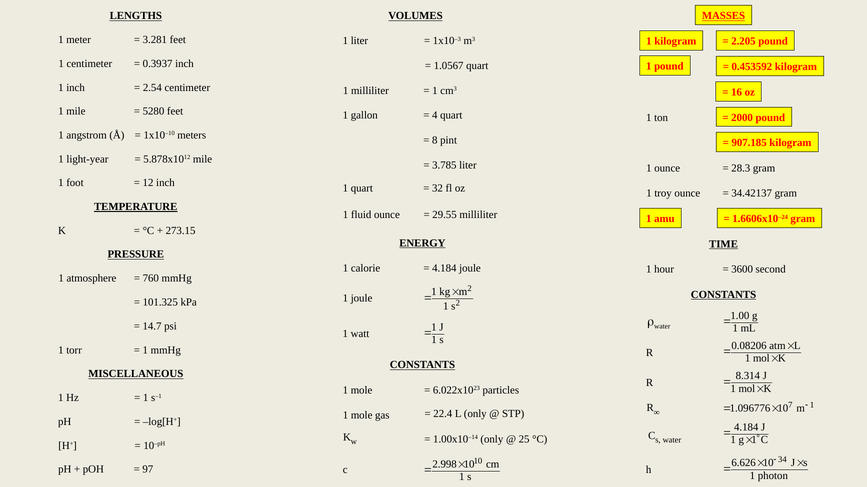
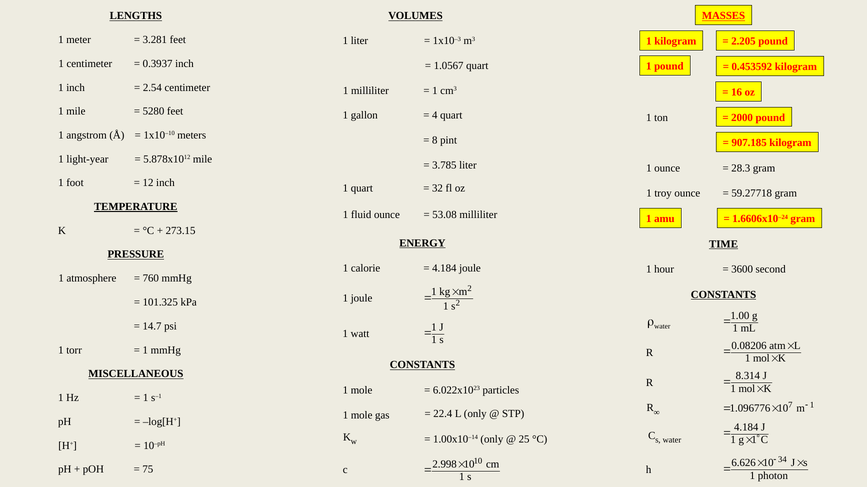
34.42137: 34.42137 -> 59.27718
29.55: 29.55 -> 53.08
97: 97 -> 75
